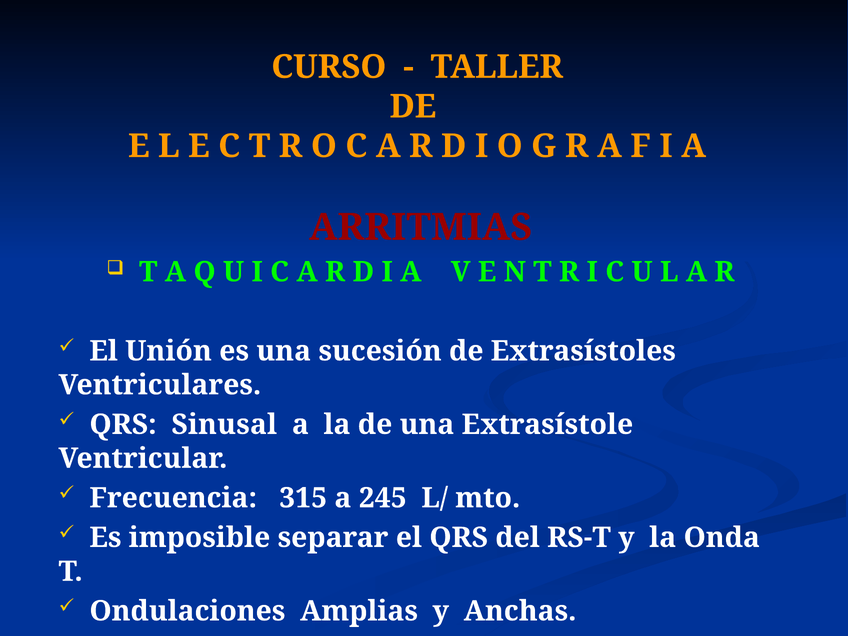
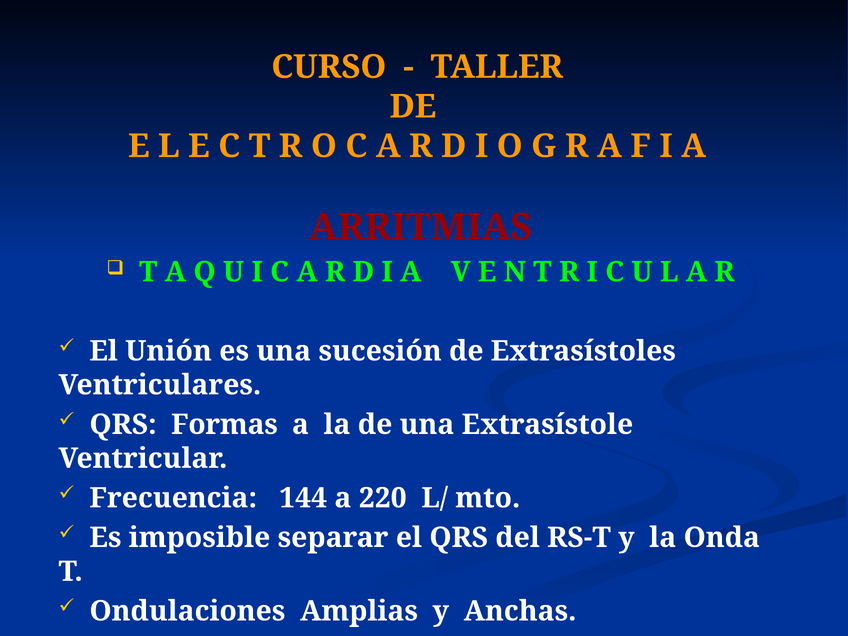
Sinusal: Sinusal -> Formas
315: 315 -> 144
245: 245 -> 220
